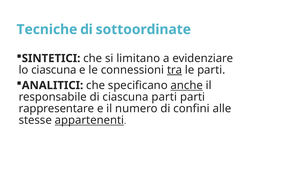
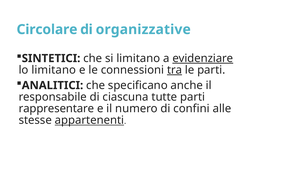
Tecniche: Tecniche -> Circolare
sottoordinate: sottoordinate -> organizzative
evidenziare underline: none -> present
lo ciascuna: ciascuna -> limitano
anche underline: present -> none
ciascuna parti: parti -> tutte
